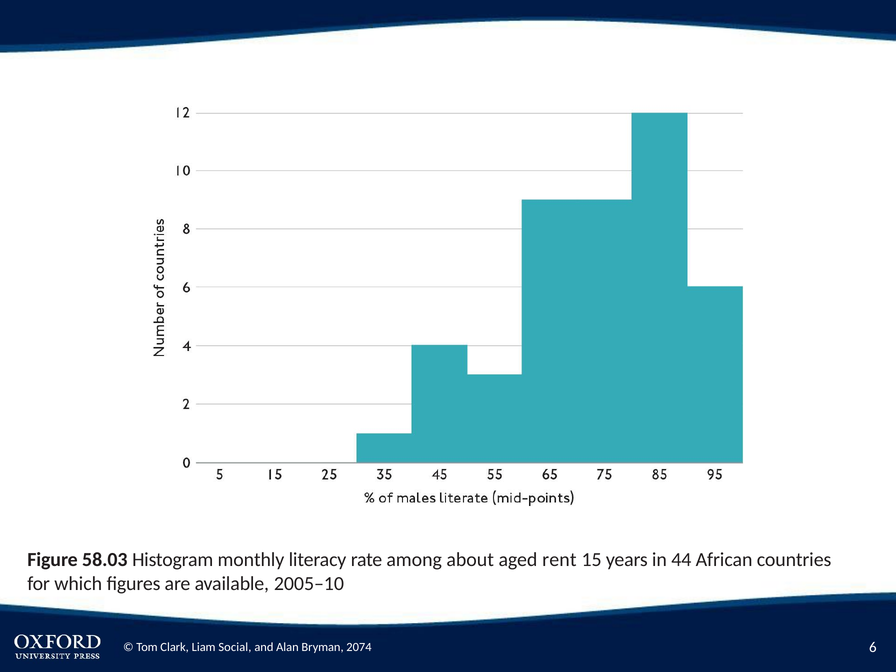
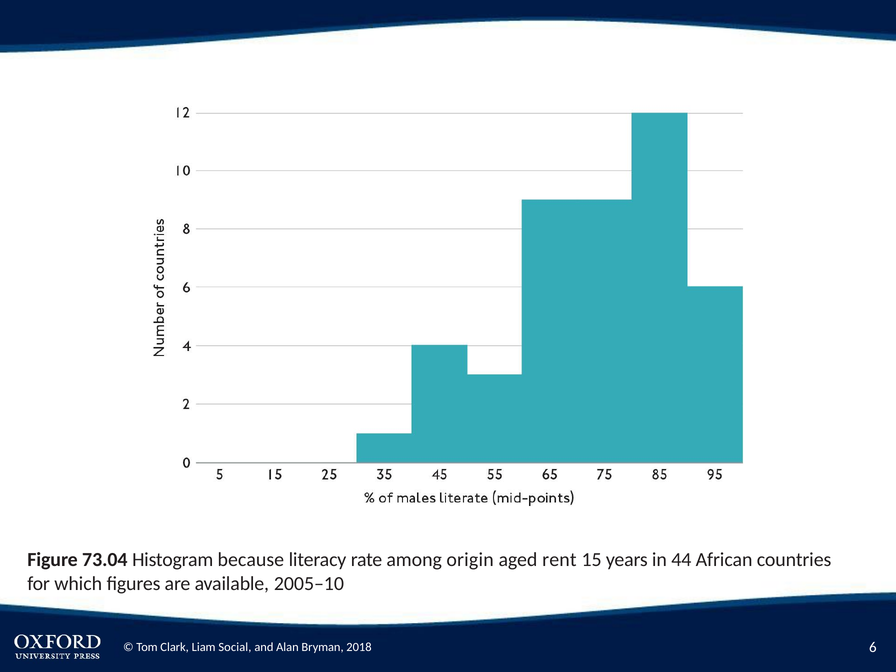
58.03: 58.03 -> 73.04
monthly: monthly -> because
about: about -> origin
2074: 2074 -> 2018
